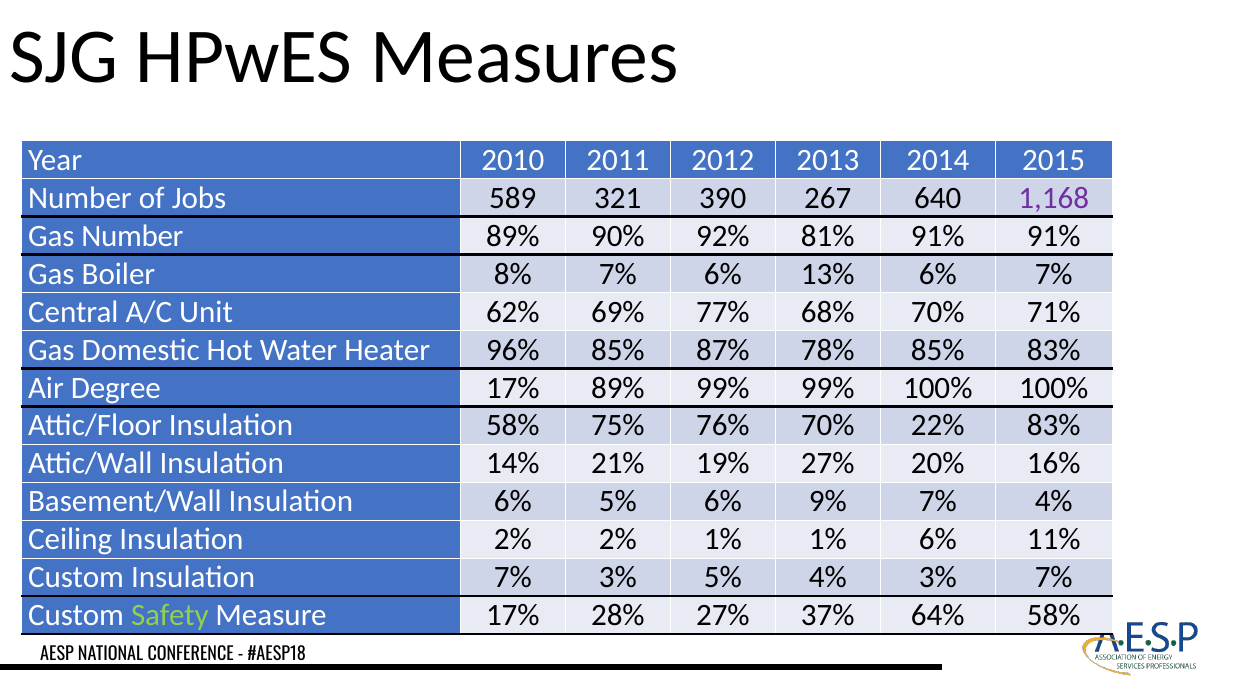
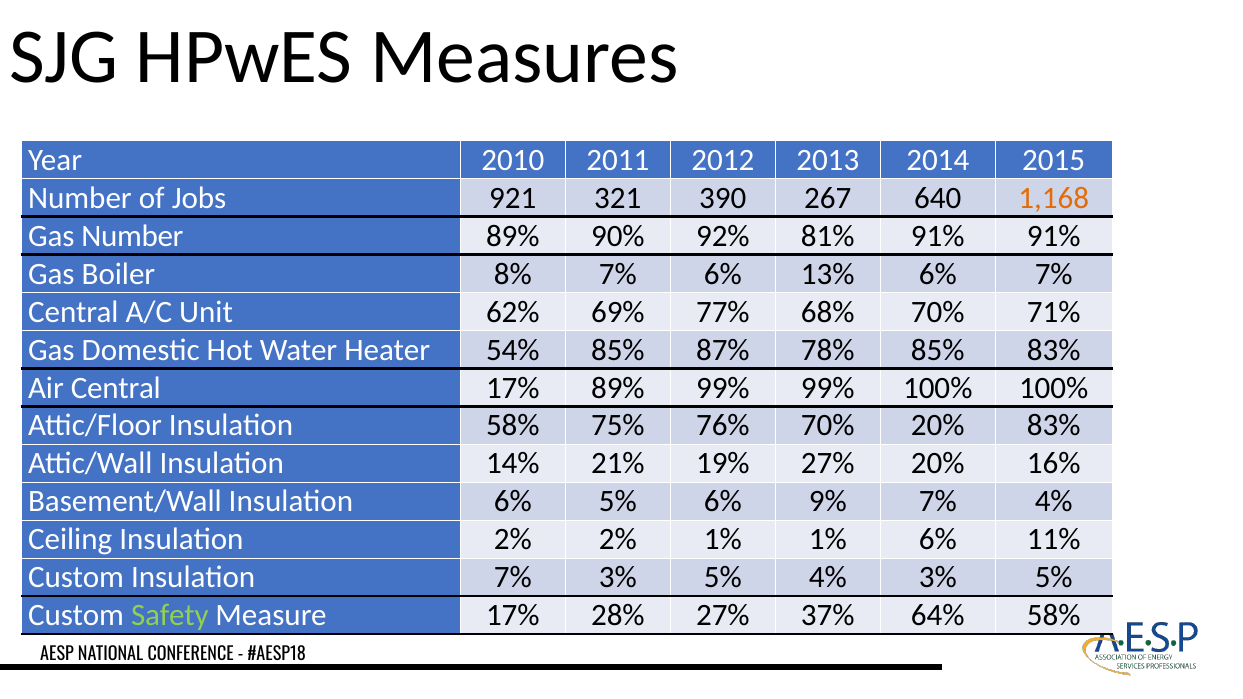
589: 589 -> 921
1,168 colour: purple -> orange
96%: 96% -> 54%
Air Degree: Degree -> Central
70% 22%: 22% -> 20%
4% 3% 7%: 7% -> 5%
